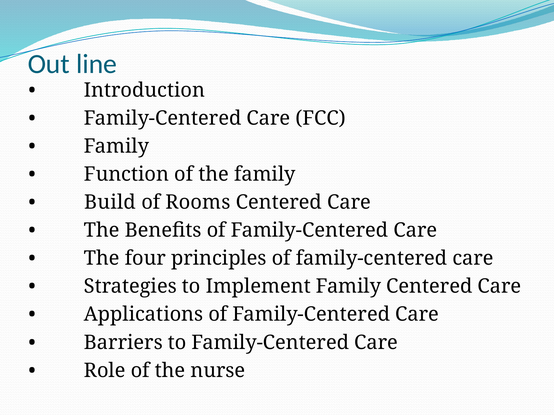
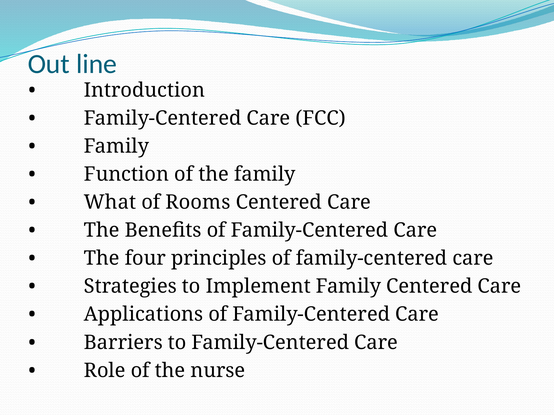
Build: Build -> What
